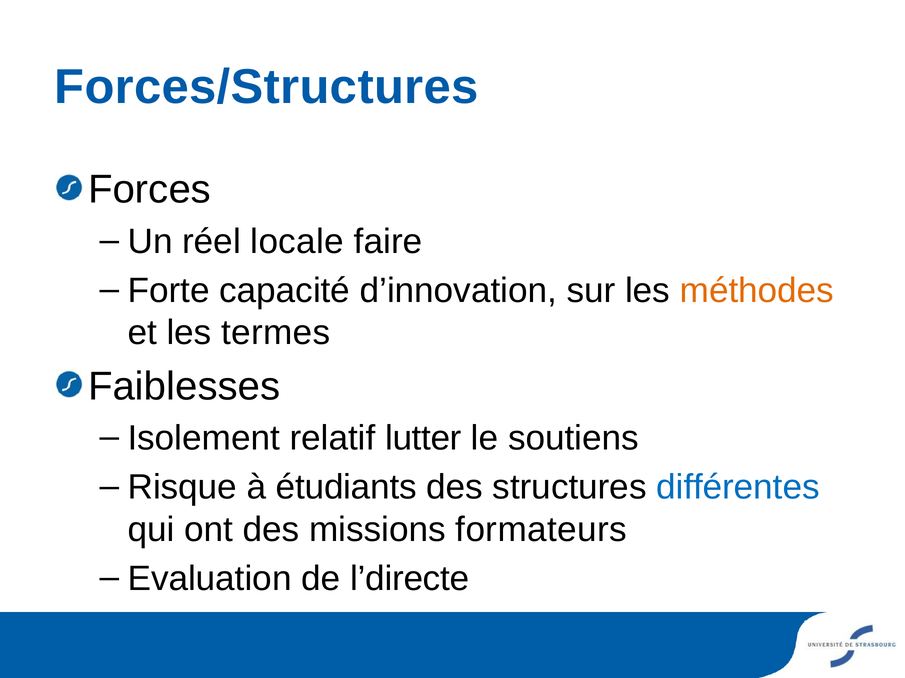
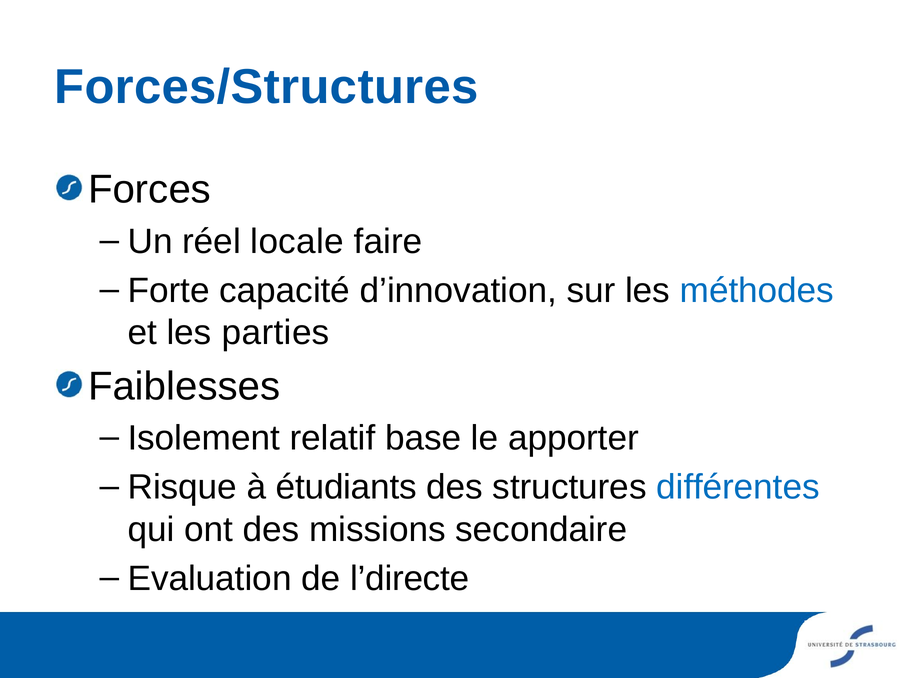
méthodes colour: orange -> blue
termes: termes -> parties
lutter: lutter -> base
soutiens: soutiens -> apporter
formateurs: formateurs -> secondaire
